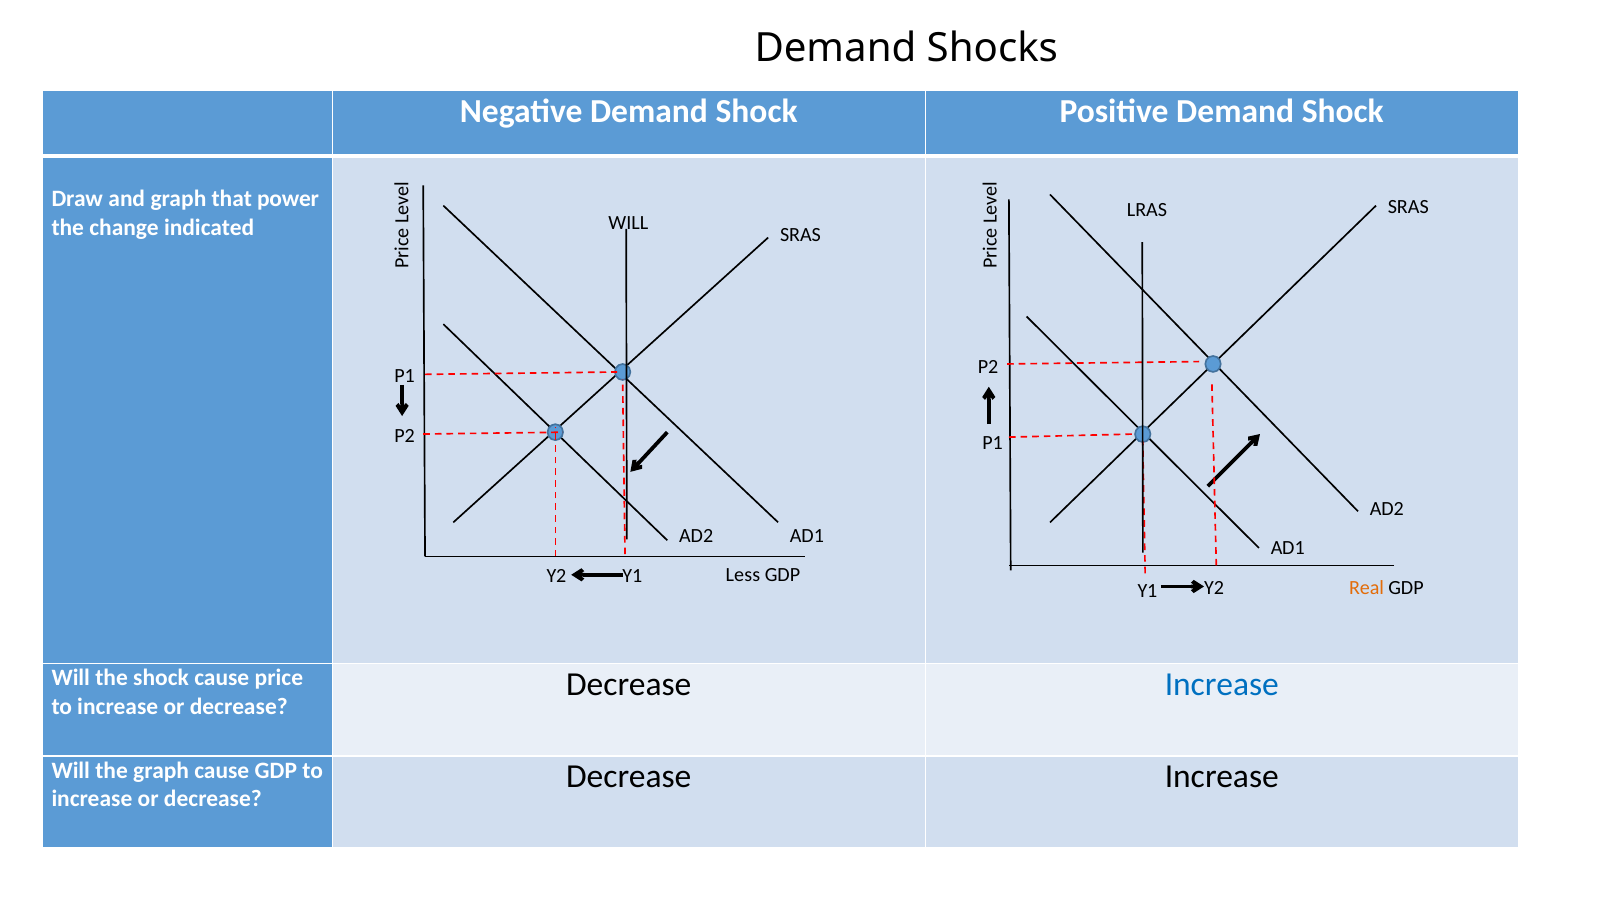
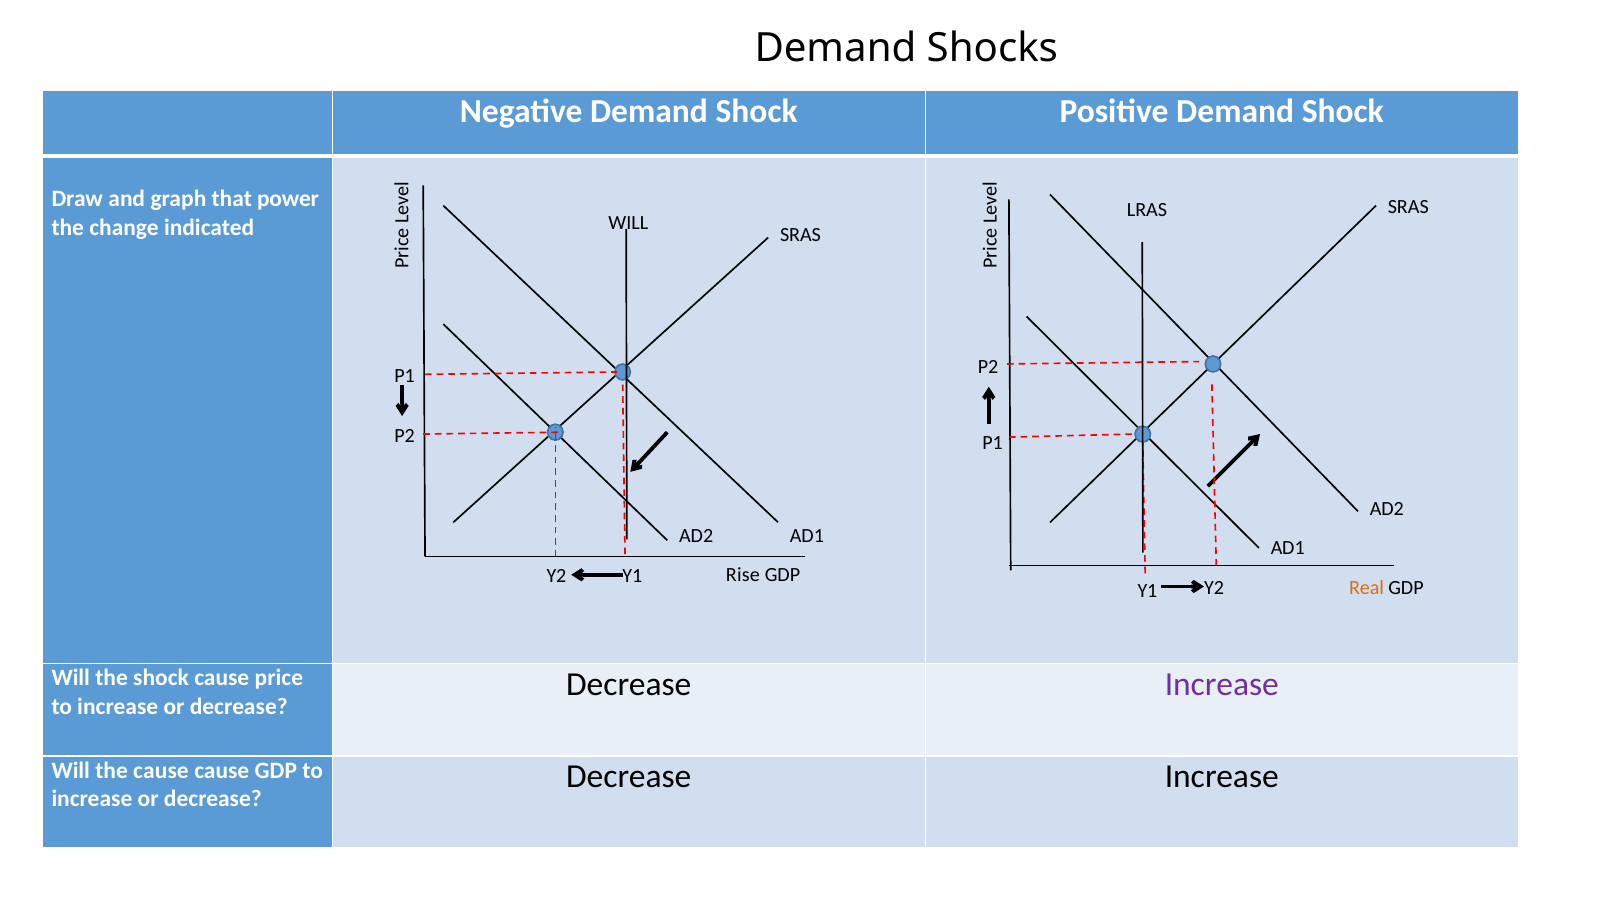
Less: Less -> Rise
Increase at (1222, 685) colour: blue -> purple
the graph: graph -> cause
